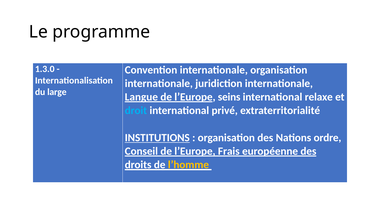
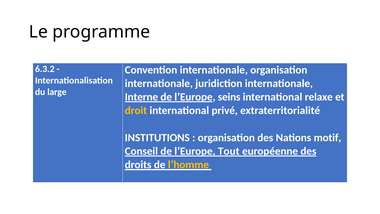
1.3.0: 1.3.0 -> 6.3.2
Langue: Langue -> Interne
droit colour: light blue -> yellow
INSTITUTIONS underline: present -> none
ordre: ordre -> motif
Frais: Frais -> Tout
